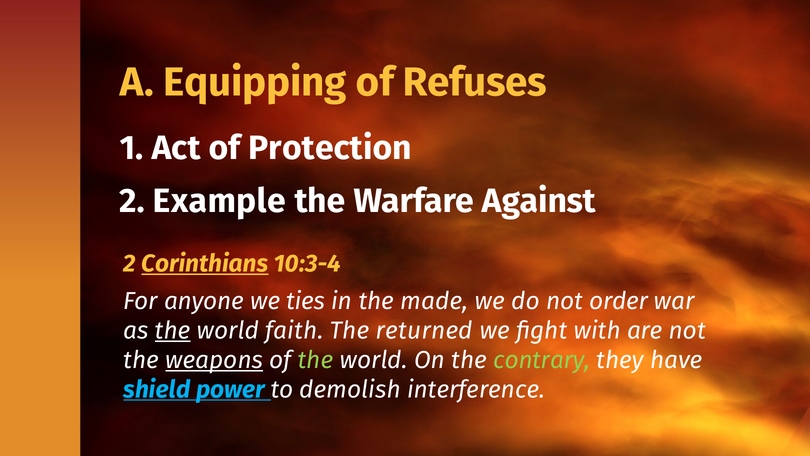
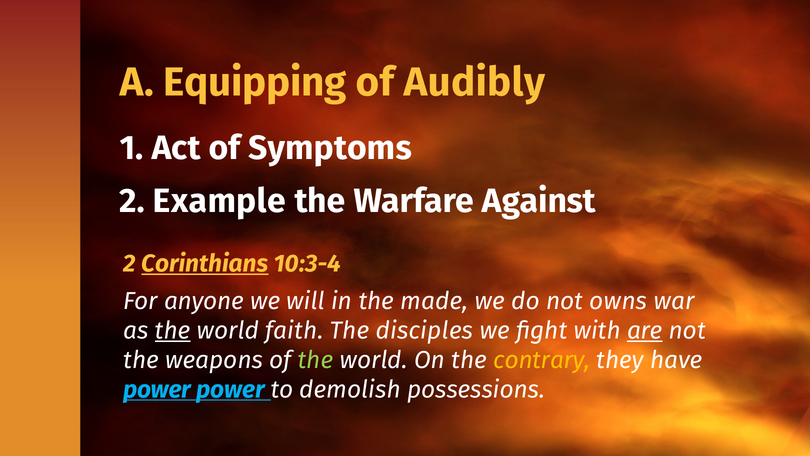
Refuses: Refuses -> Audibly
Protection: Protection -> Symptoms
ties: ties -> will
order: order -> owns
returned: returned -> disciples
are underline: none -> present
weapons underline: present -> none
contrary colour: light green -> yellow
shield at (157, 389): shield -> power
interference: interference -> possessions
